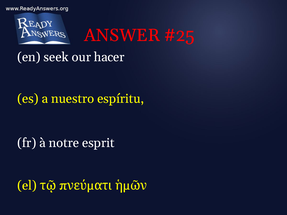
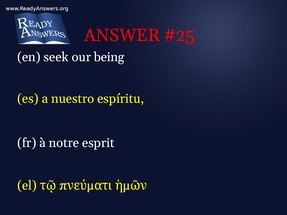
hacer: hacer -> being
